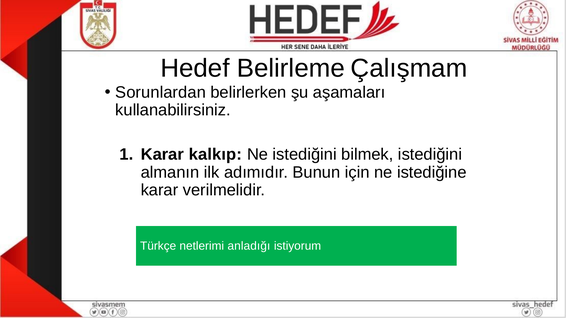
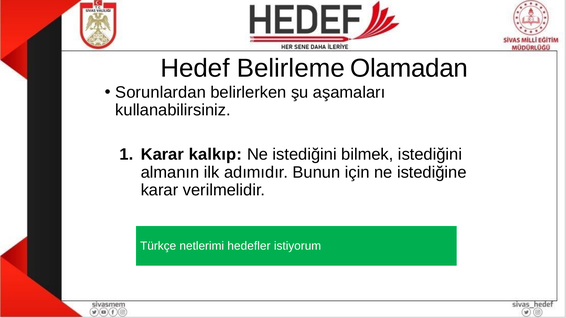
Çalışmam: Çalışmam -> Olamadan
anladığı: anladığı -> hedefler
